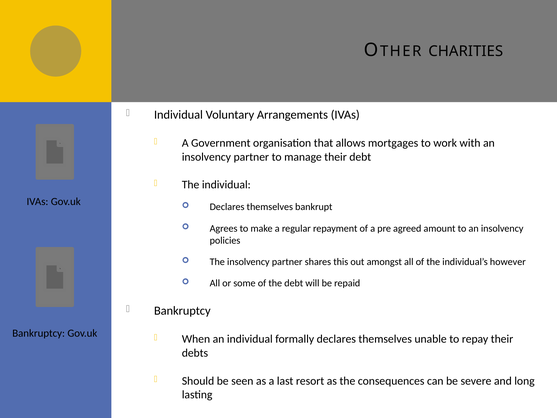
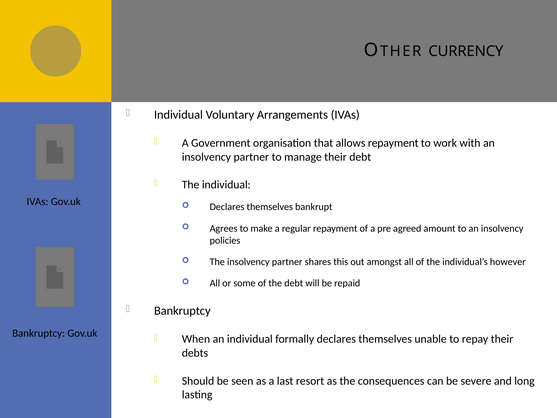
CHARITIES: CHARITIES -> CURRENCY
allows mortgages: mortgages -> repayment
